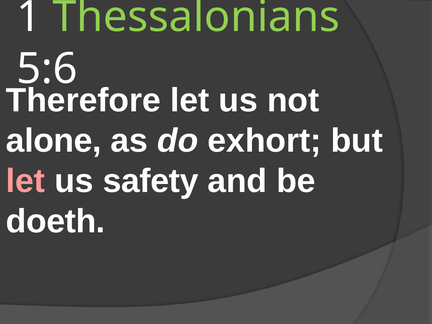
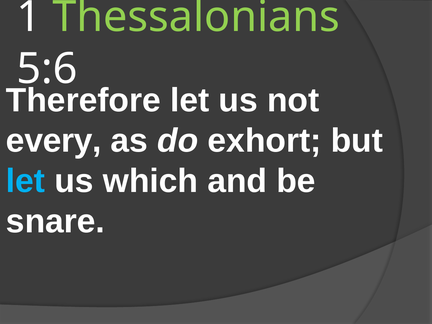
alone: alone -> every
let at (26, 181) colour: pink -> light blue
safety: safety -> which
doeth: doeth -> snare
